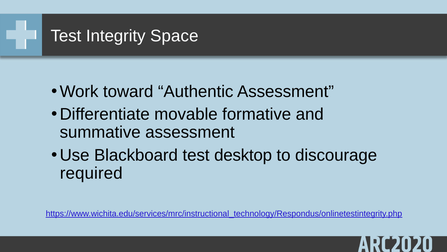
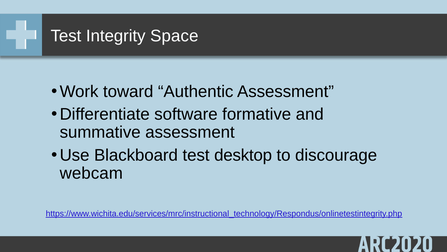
movable: movable -> software
required: required -> webcam
